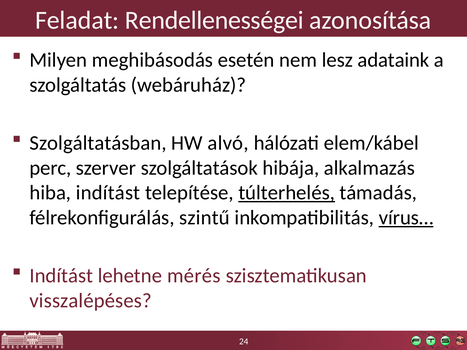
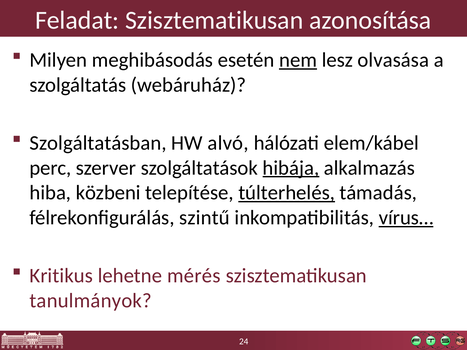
Feladat Rendellenességei: Rendellenességei -> Szisztematikusan
nem underline: none -> present
adataink: adataink -> olvasása
hibája underline: none -> present
hiba indítást: indítást -> közbeni
Indítást at (61, 276): Indítást -> Kritikus
visszalépéses: visszalépéses -> tanulmányok
